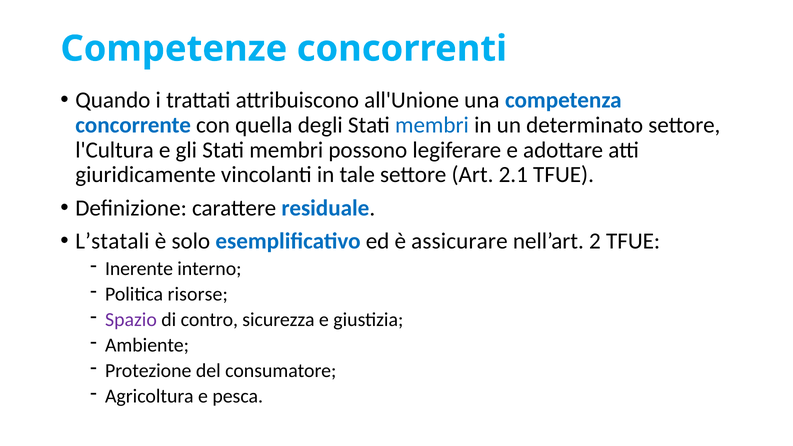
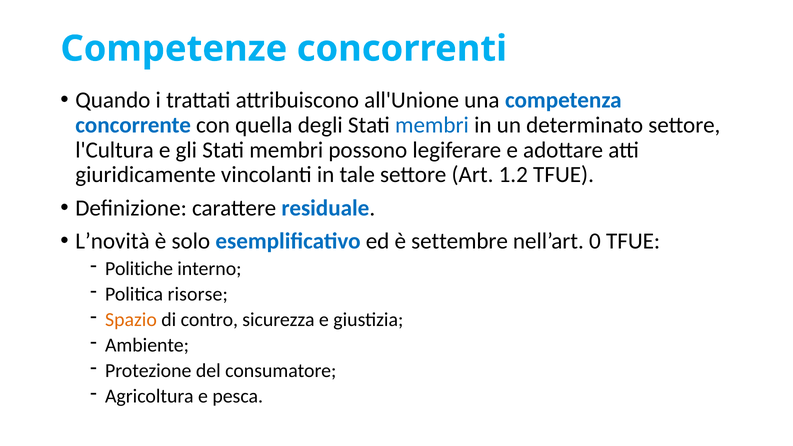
2.1: 2.1 -> 1.2
L’statali: L’statali -> L’novità
assicurare: assicurare -> settembre
2: 2 -> 0
Inerente: Inerente -> Politiche
Spazio colour: purple -> orange
